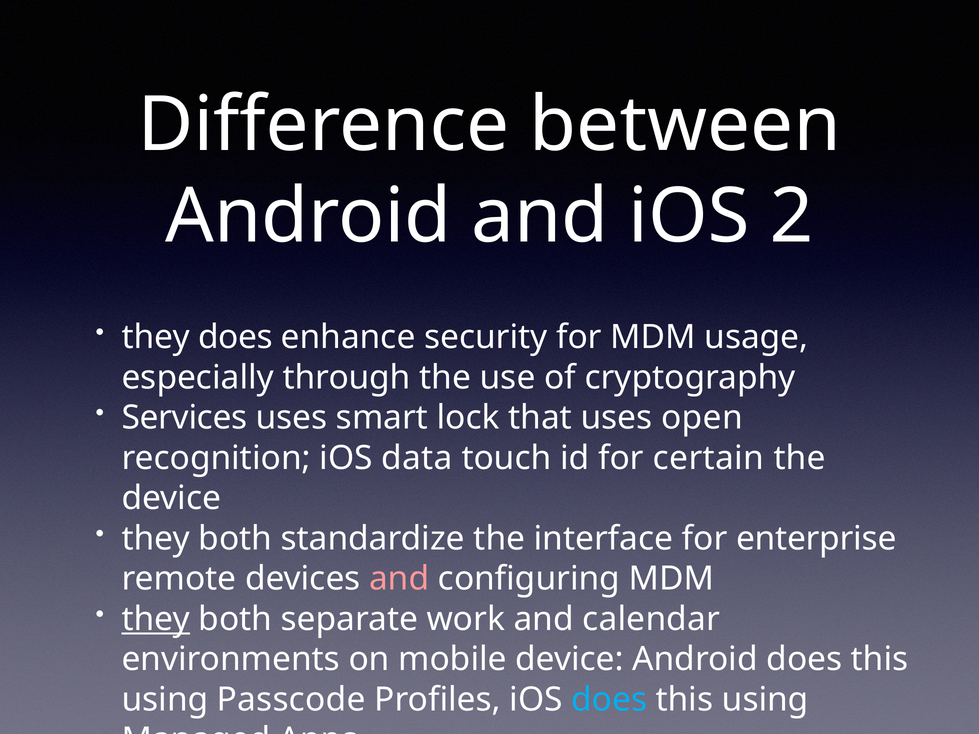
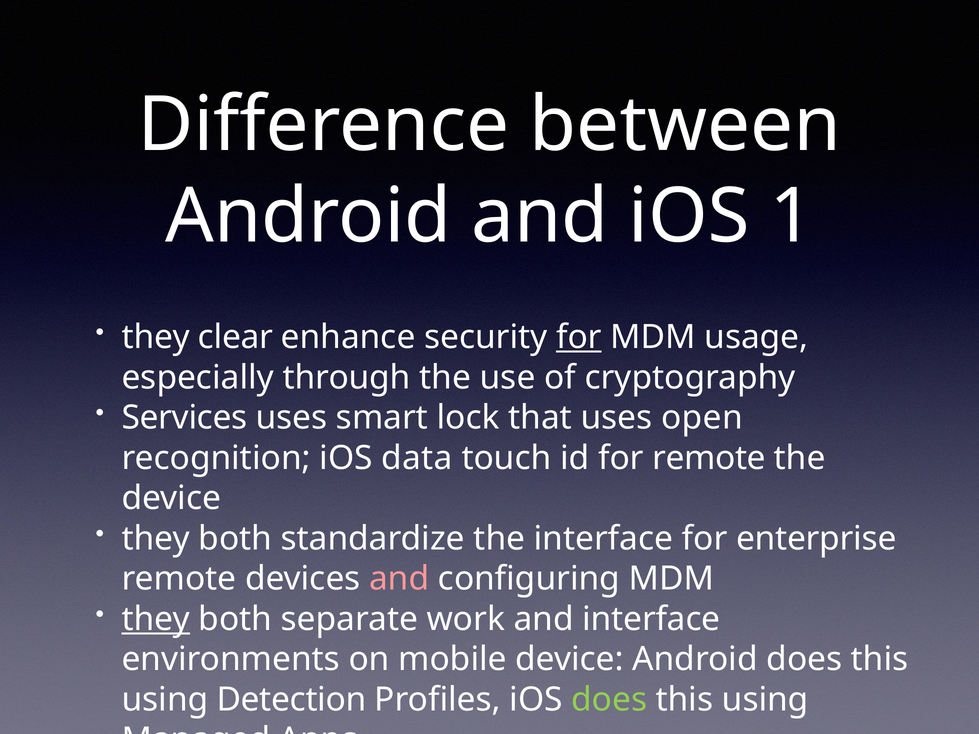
2: 2 -> 1
they does: does -> clear
for at (579, 337) underline: none -> present
for certain: certain -> remote
and calendar: calendar -> interface
Passcode: Passcode -> Detection
does at (609, 700) colour: light blue -> light green
